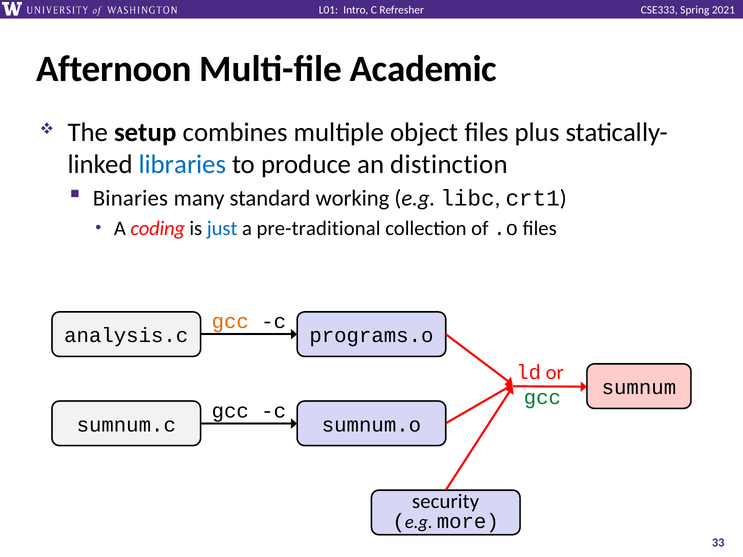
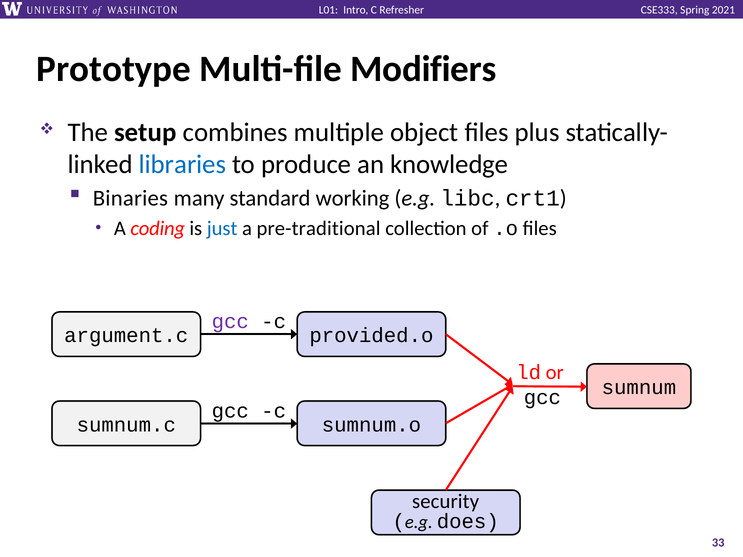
Afternoon: Afternoon -> Prototype
Academic: Academic -> Modifiers
distinction: distinction -> knowledge
gcc at (230, 322) colour: orange -> purple
analysis.c: analysis.c -> argument.c
programs.o: programs.o -> provided.o
gcc at (542, 398) colour: green -> black
more: more -> does
